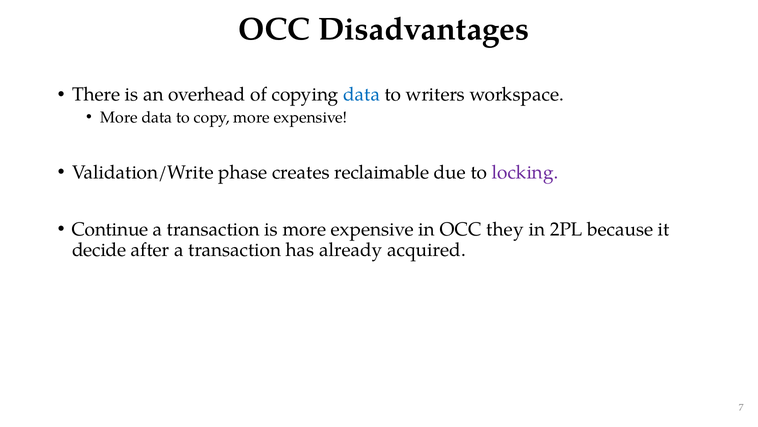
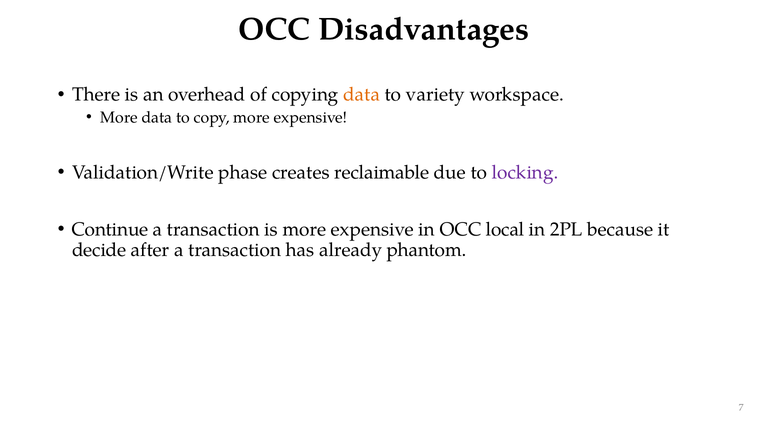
data at (362, 95) colour: blue -> orange
writers: writers -> variety
they: they -> local
acquired: acquired -> phantom
